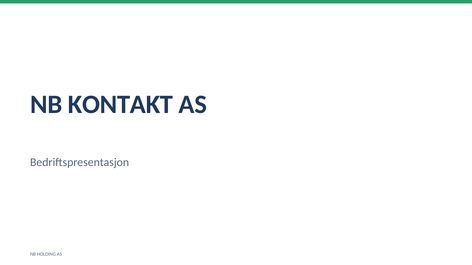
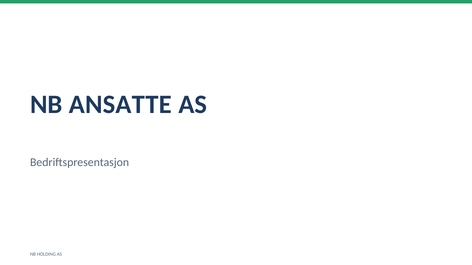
KONTAKT: KONTAKT -> ANSATTE
